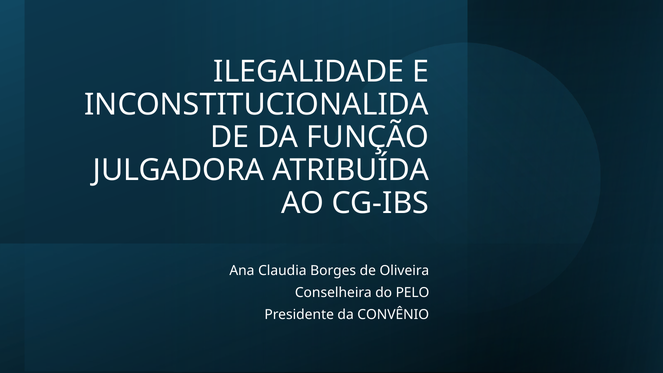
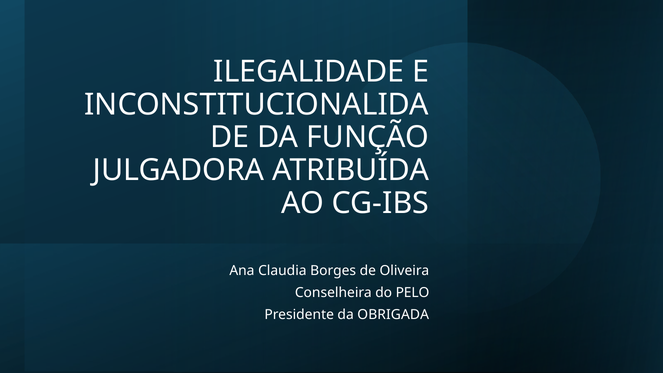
CONVÊNIO: CONVÊNIO -> OBRIGADA
